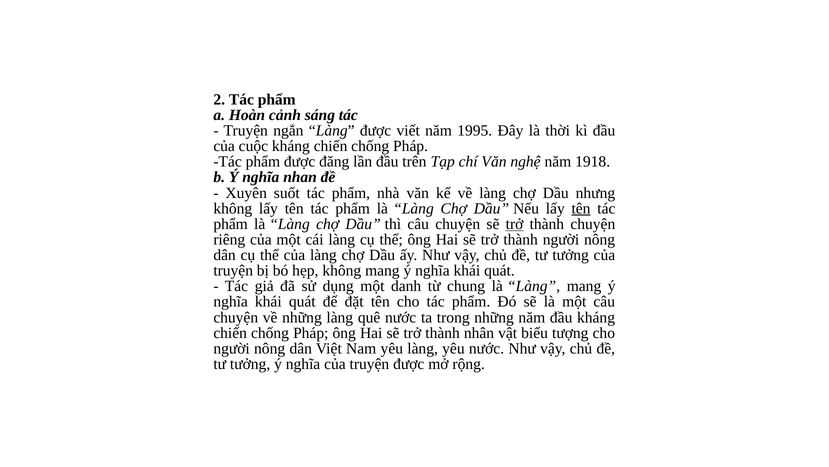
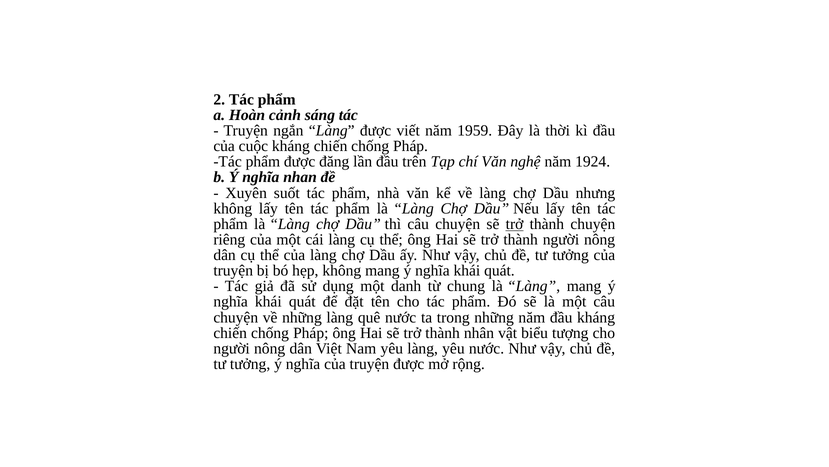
1995: 1995 -> 1959
1918: 1918 -> 1924
tên at (581, 208) underline: present -> none
